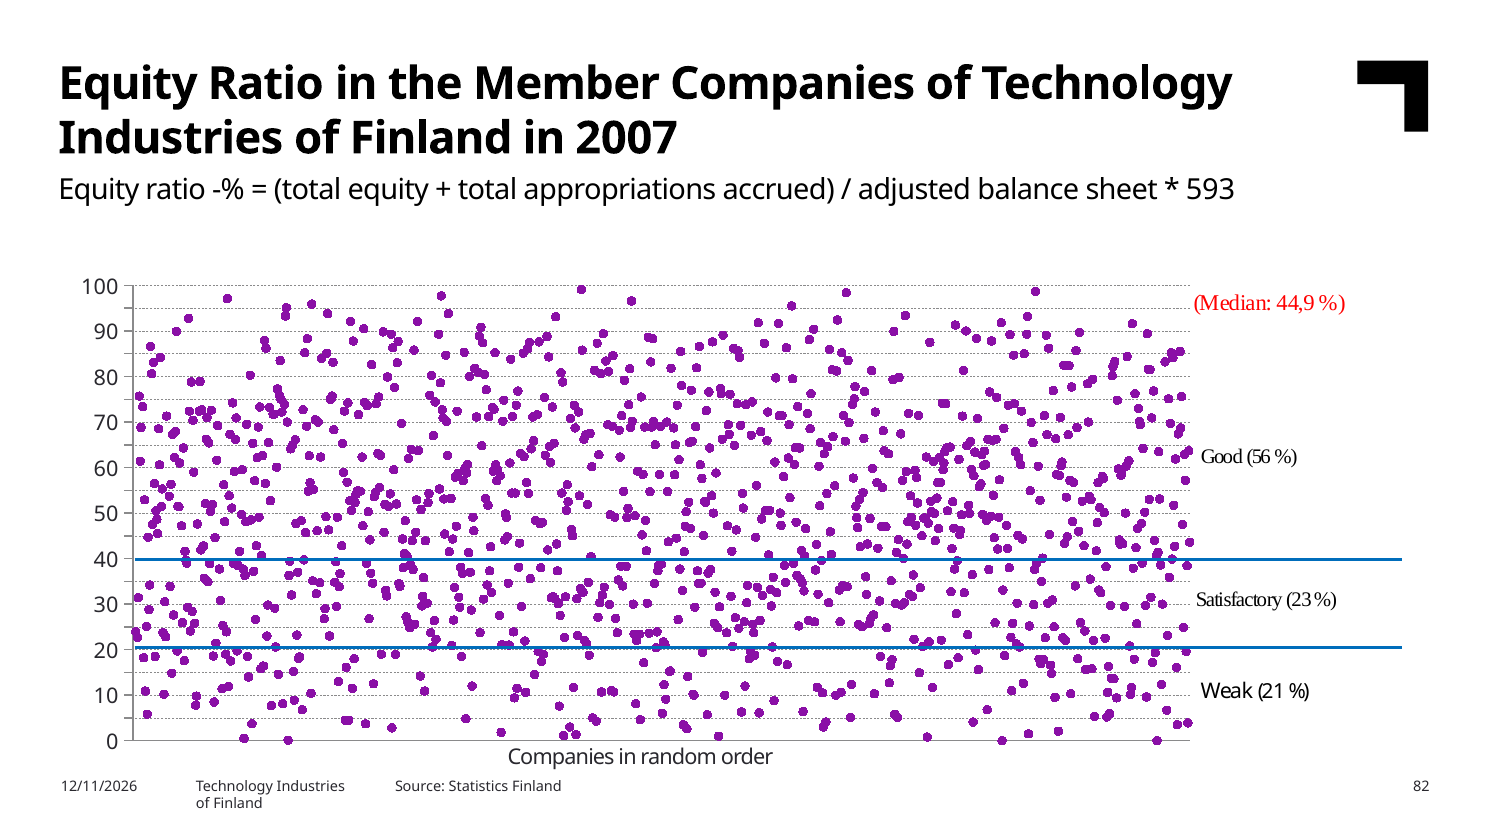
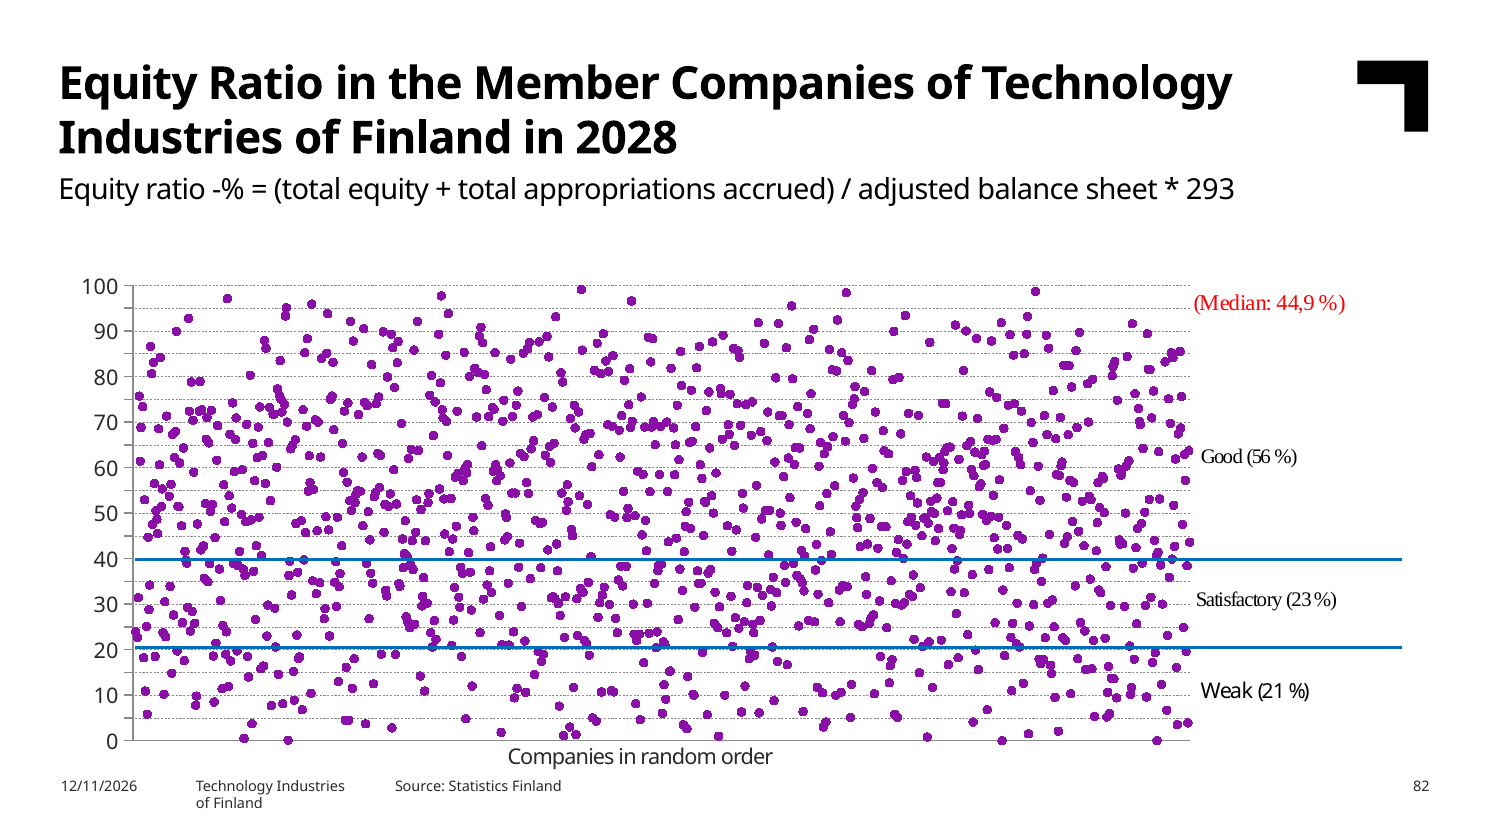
2007: 2007 -> 2028
593: 593 -> 293
